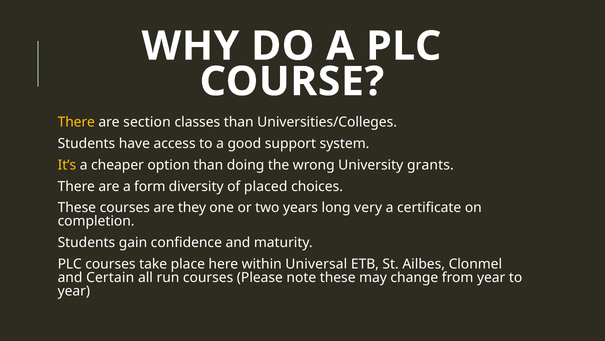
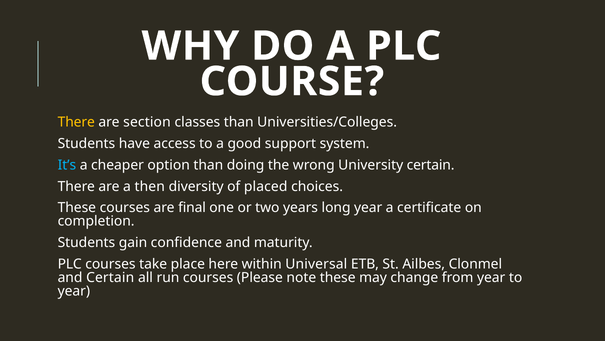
It’s colour: yellow -> light blue
University grants: grants -> certain
form: form -> then
they: they -> final
long very: very -> year
